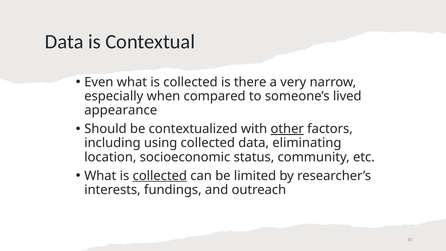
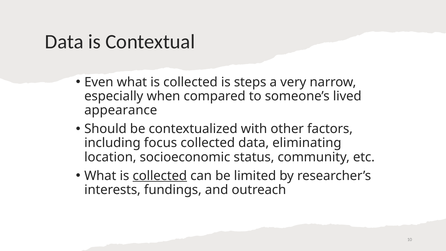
there: there -> steps
other underline: present -> none
using: using -> focus
